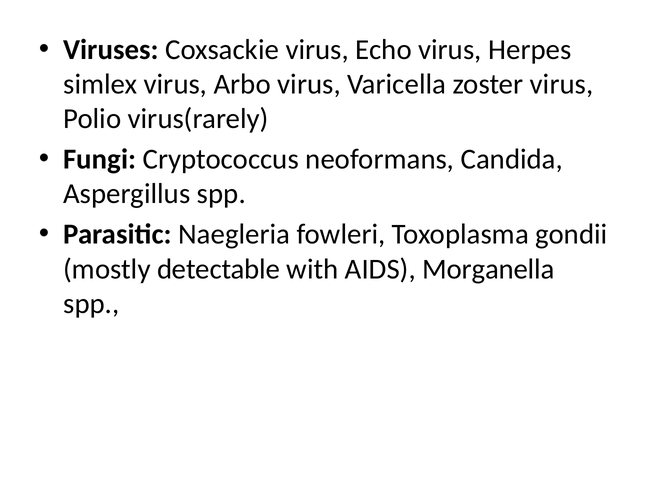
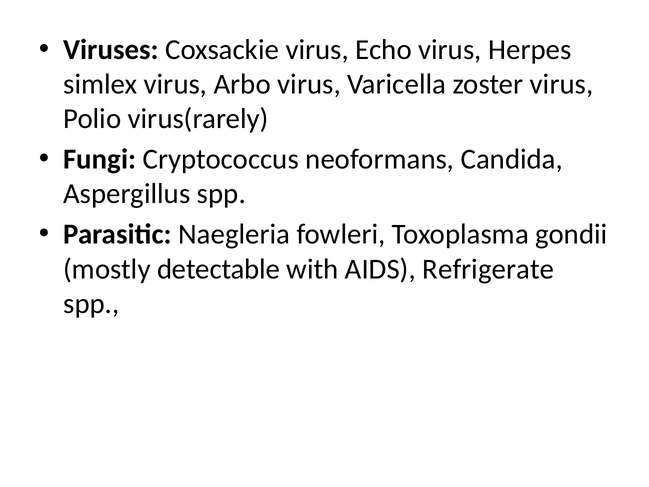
Morganella: Morganella -> Refrigerate
